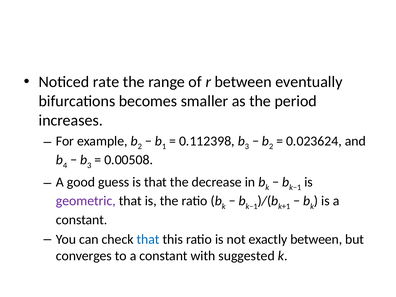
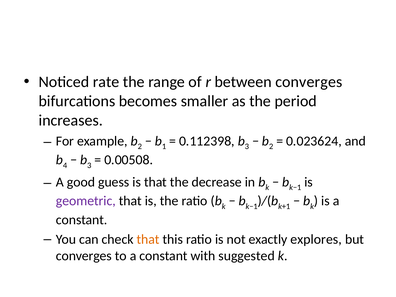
between eventually: eventually -> converges
that at (148, 239) colour: blue -> orange
exactly between: between -> explores
